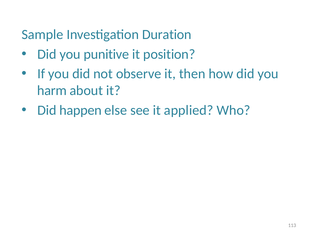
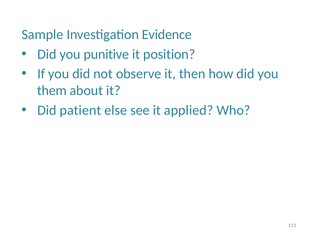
Duration: Duration -> Evidence
harm: harm -> them
happen: happen -> patient
